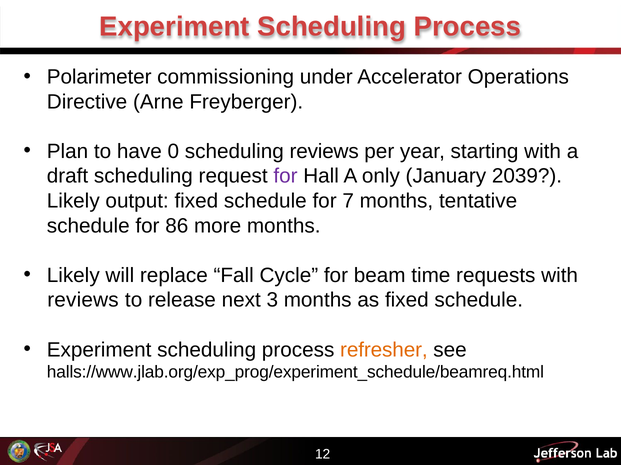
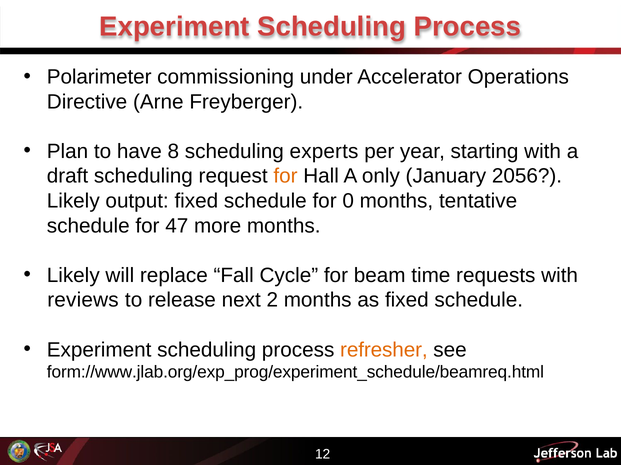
0: 0 -> 8
scheduling reviews: reviews -> experts
for at (285, 176) colour: purple -> orange
2039: 2039 -> 2056
7: 7 -> 0
86: 86 -> 47
3: 3 -> 2
halls://www.jlab.org/exp_prog/experiment_schedule/beamreq.html: halls://www.jlab.org/exp_prog/experiment_schedule/beamreq.html -> form://www.jlab.org/exp_prog/experiment_schedule/beamreq.html
